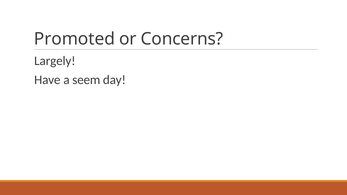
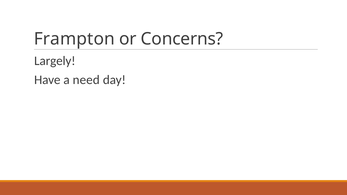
Promoted: Promoted -> Frampton
seem: seem -> need
